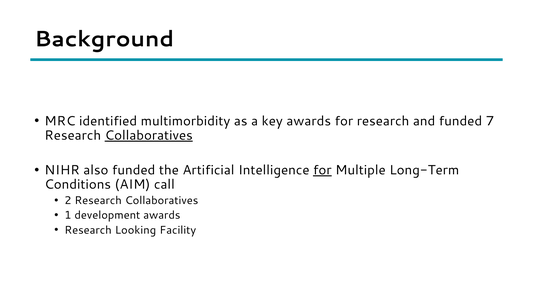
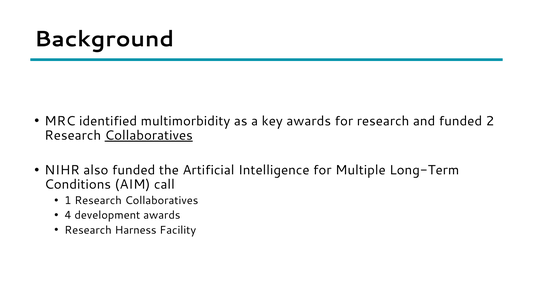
7: 7 -> 2
for at (322, 170) underline: present -> none
2: 2 -> 1
1: 1 -> 4
Looking: Looking -> Harness
